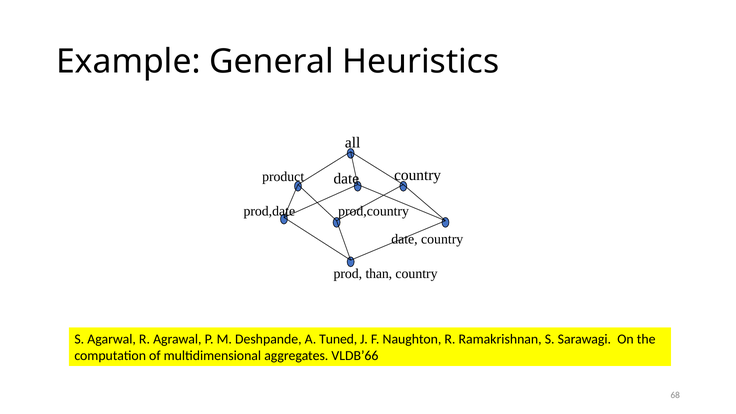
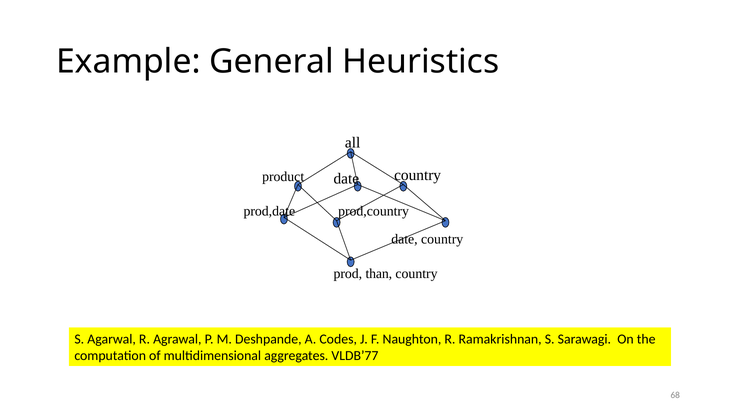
Tuned: Tuned -> Codes
VLDB’66: VLDB’66 -> VLDB’77
